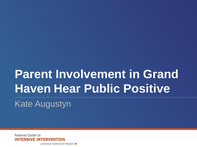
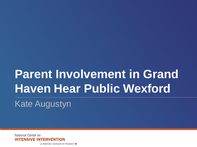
Positive: Positive -> Wexford
